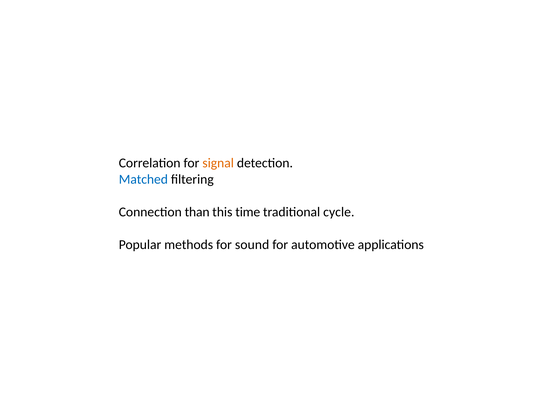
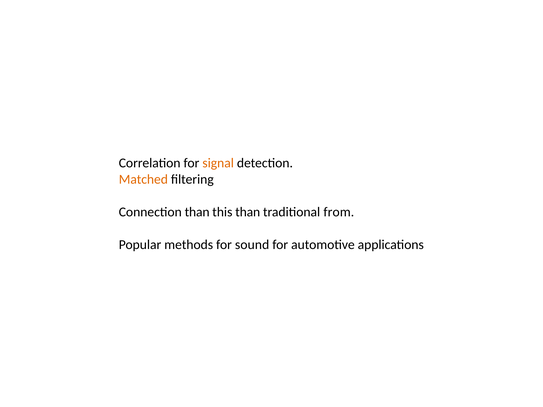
Matched colour: blue -> orange
this time: time -> than
cycle: cycle -> from
